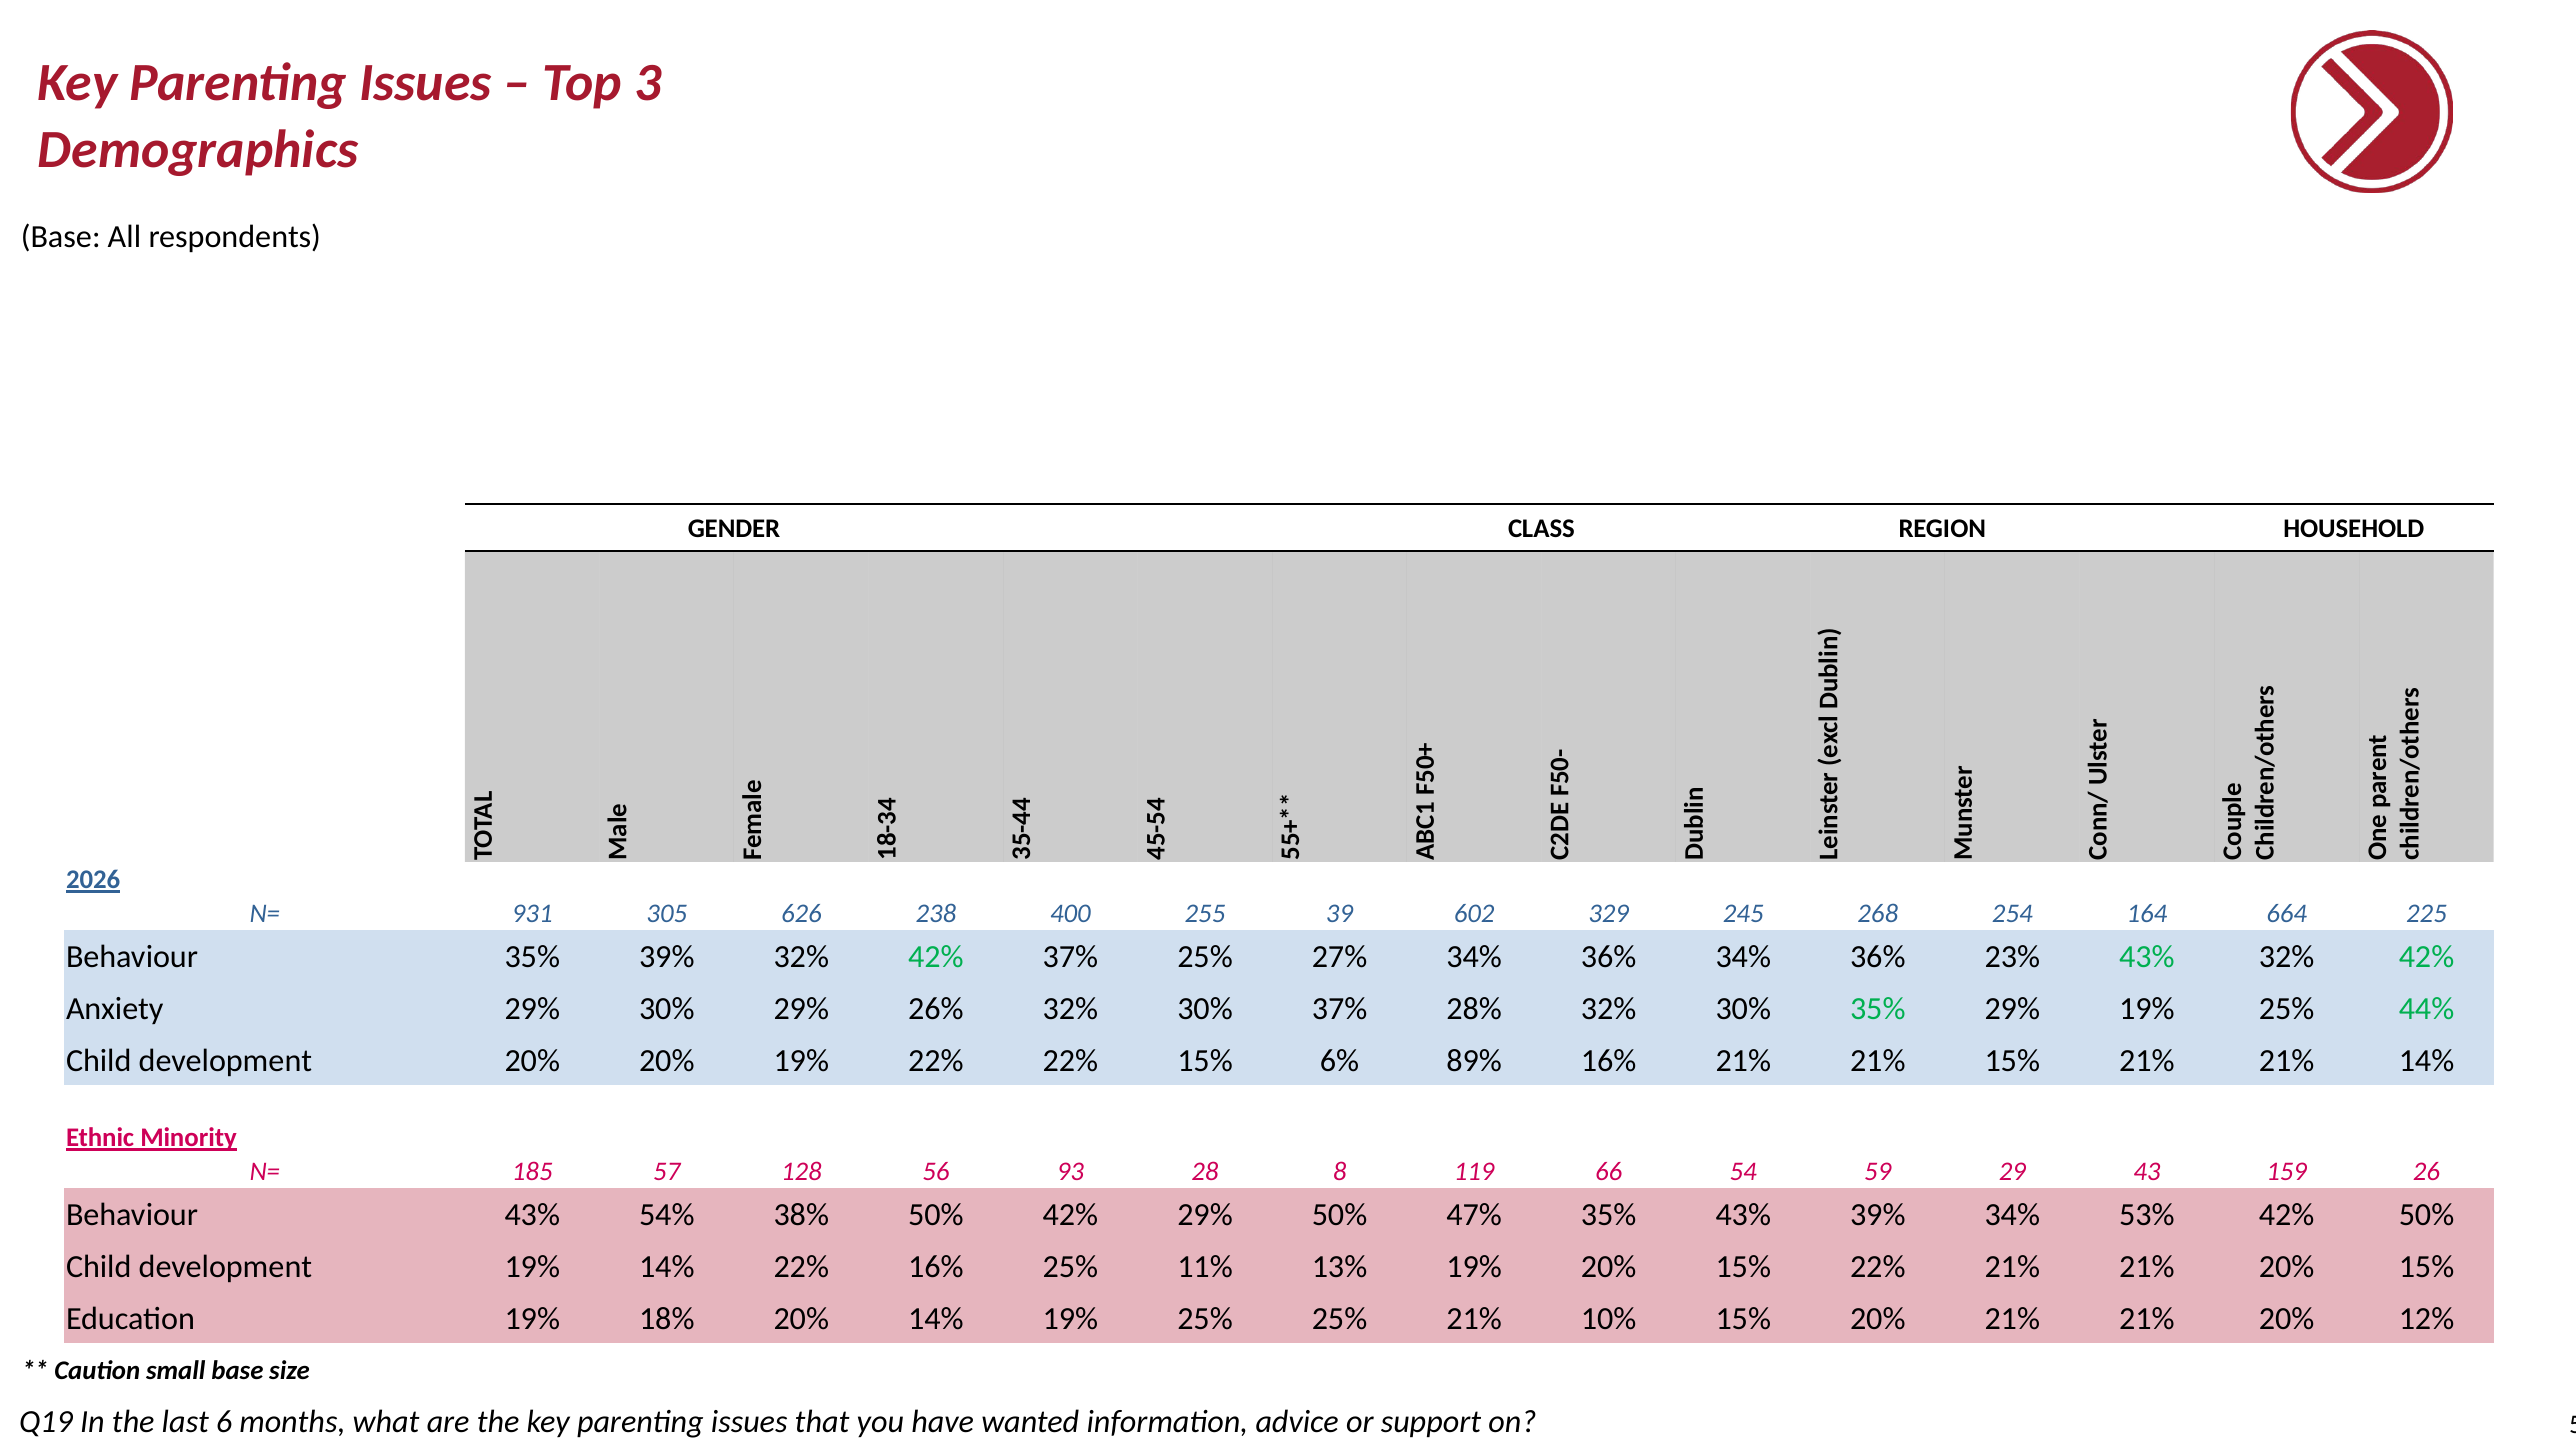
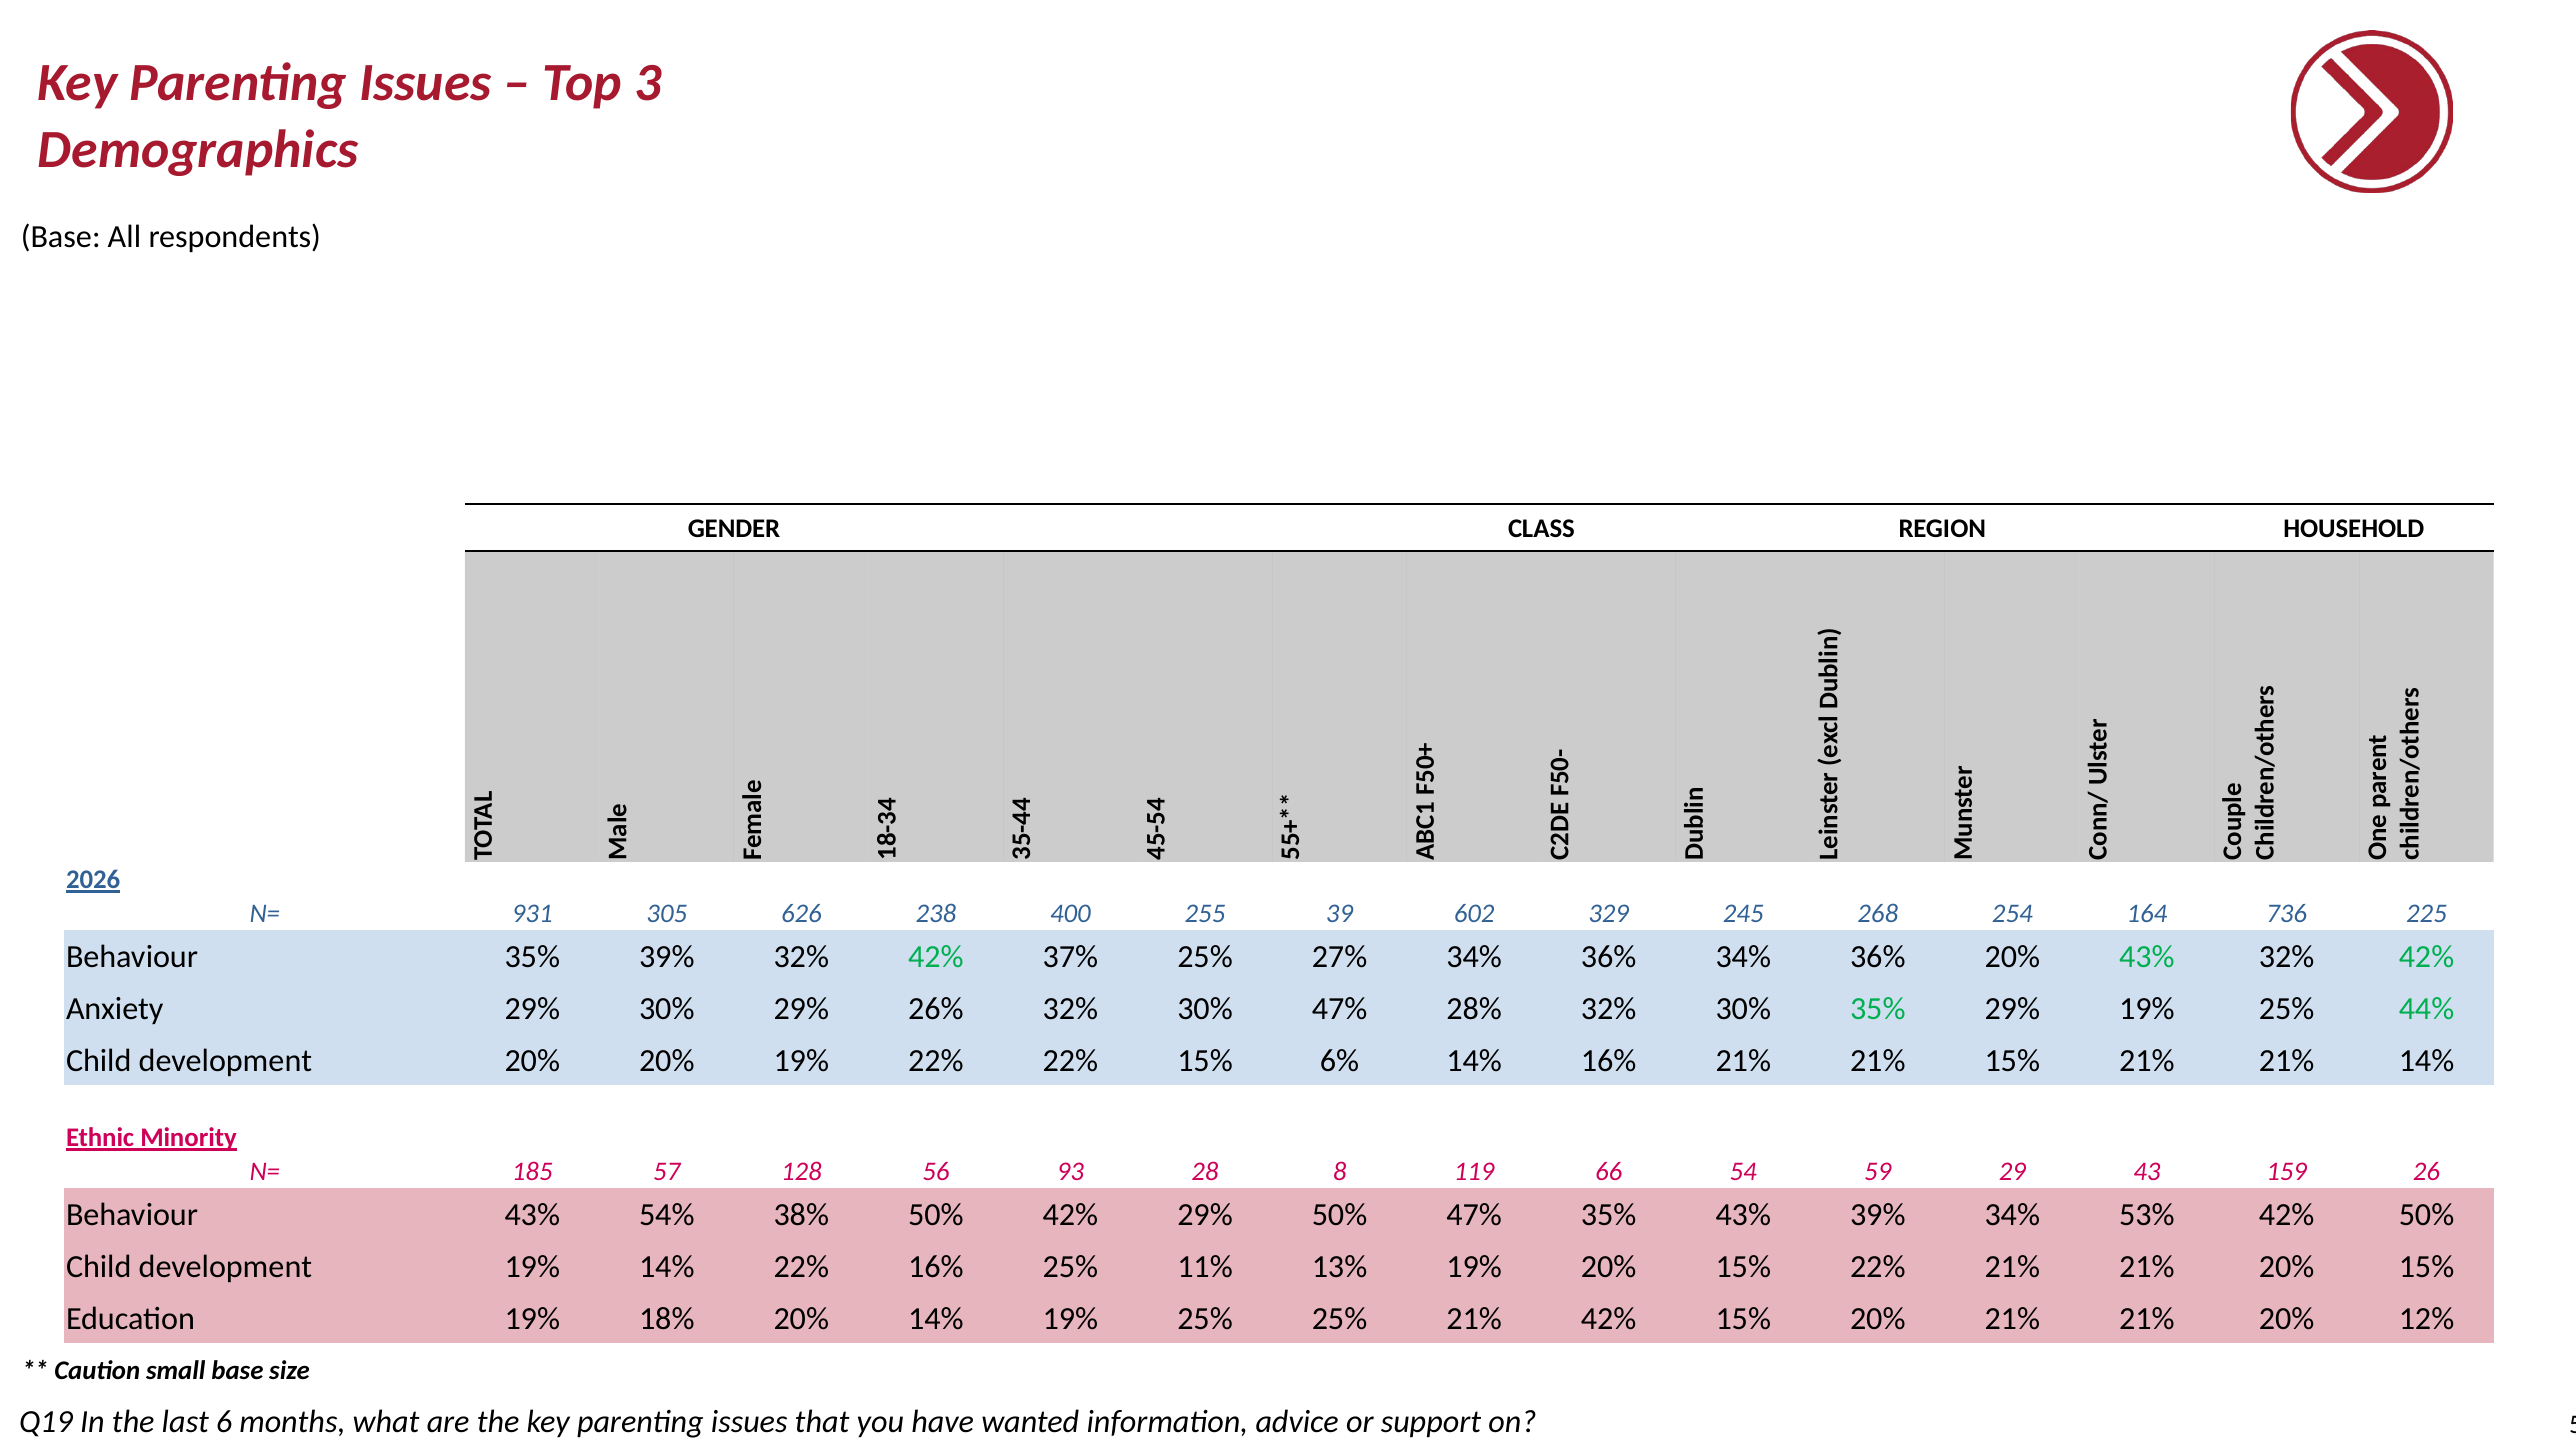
664: 664 -> 736
36% 23%: 23% -> 20%
30% 37%: 37% -> 47%
6% 89%: 89% -> 14%
21% 10%: 10% -> 42%
